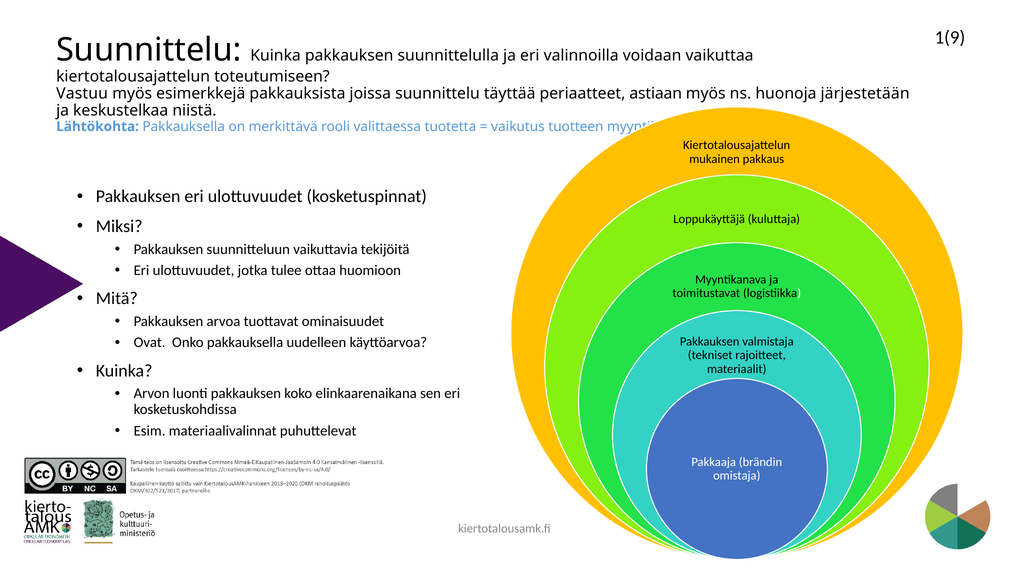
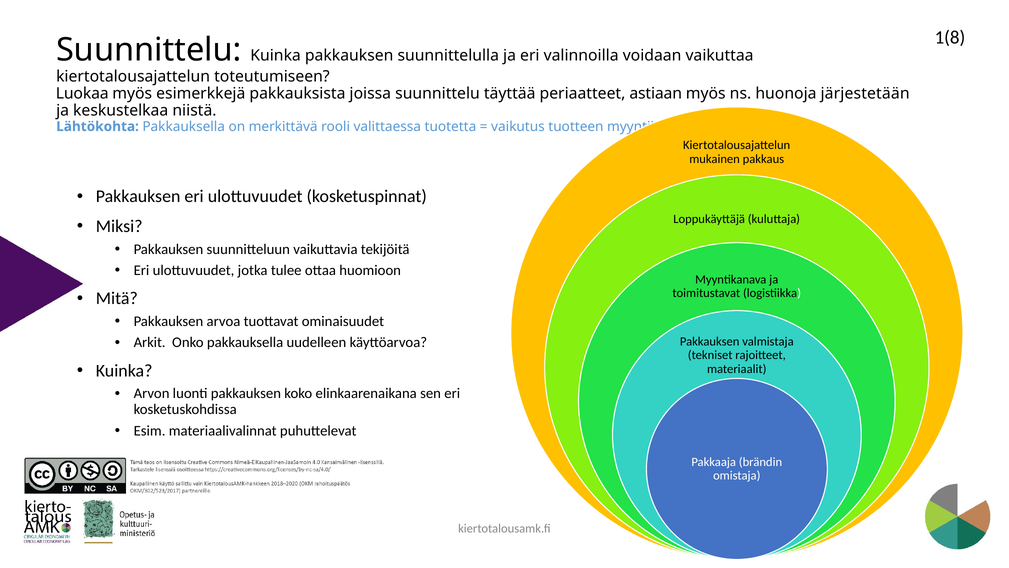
1(9: 1(9 -> 1(8
Vastuu: Vastuu -> Luokaa
Ovat: Ovat -> Arkit
